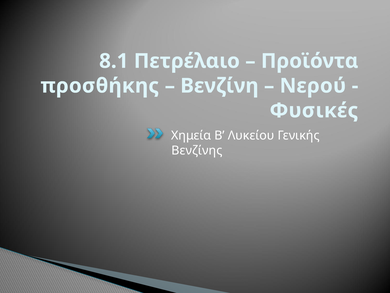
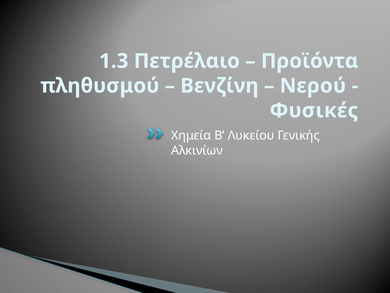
8.1: 8.1 -> 1.3
προσθήκης: προσθήκης -> πληθυσμού
Βενζίνης: Βενζίνης -> Αλκινίων
